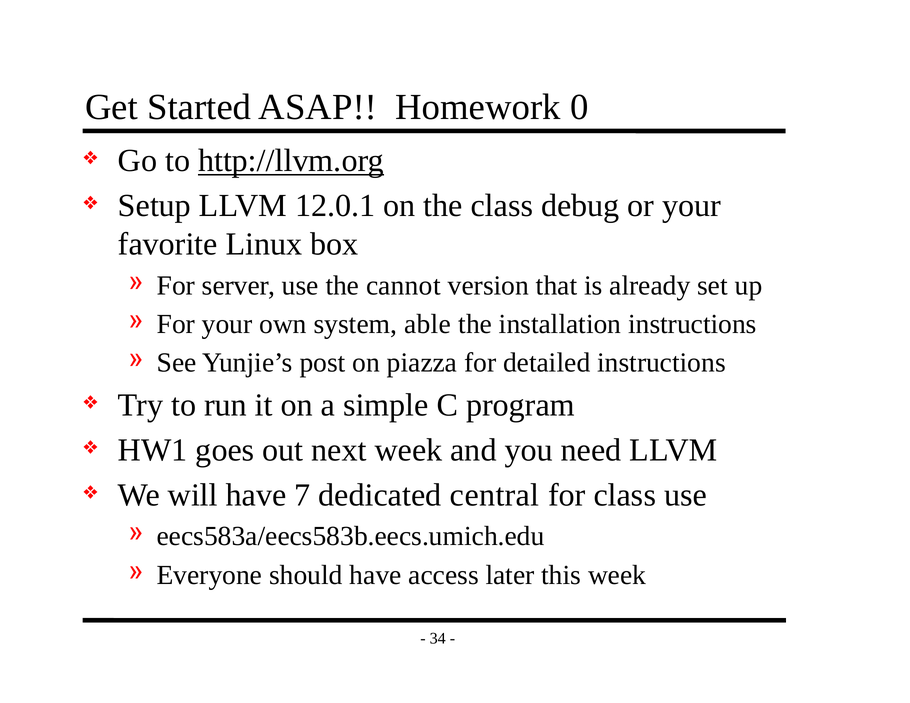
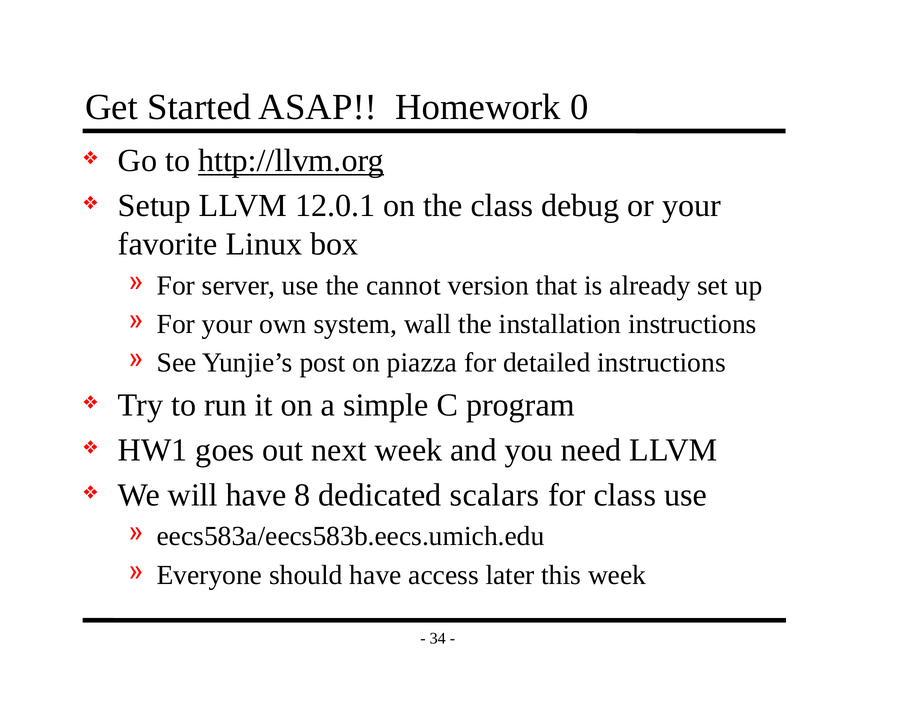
able: able -> wall
7: 7 -> 8
central: central -> scalars
